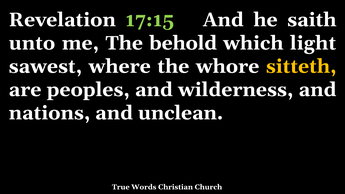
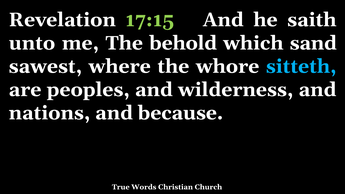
light: light -> sand
sitteth colour: yellow -> light blue
unclean: unclean -> because
